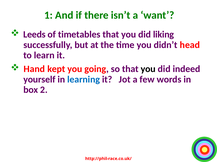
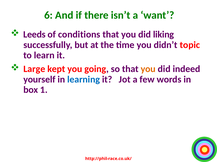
1: 1 -> 6
timetables: timetables -> conditions
head: head -> topic
Hand: Hand -> Large
you at (148, 69) colour: black -> orange
2: 2 -> 1
